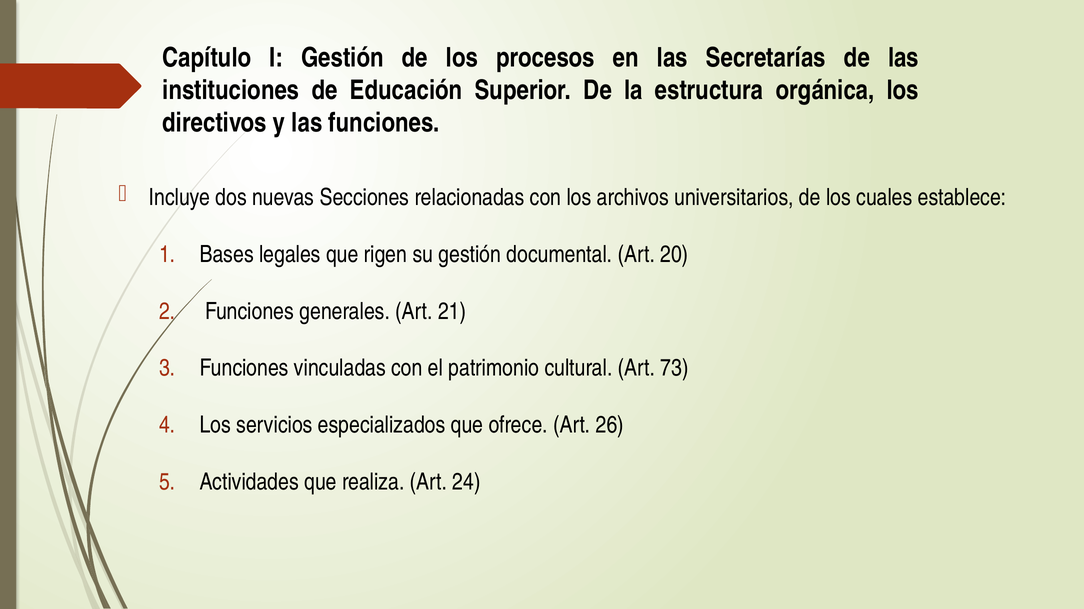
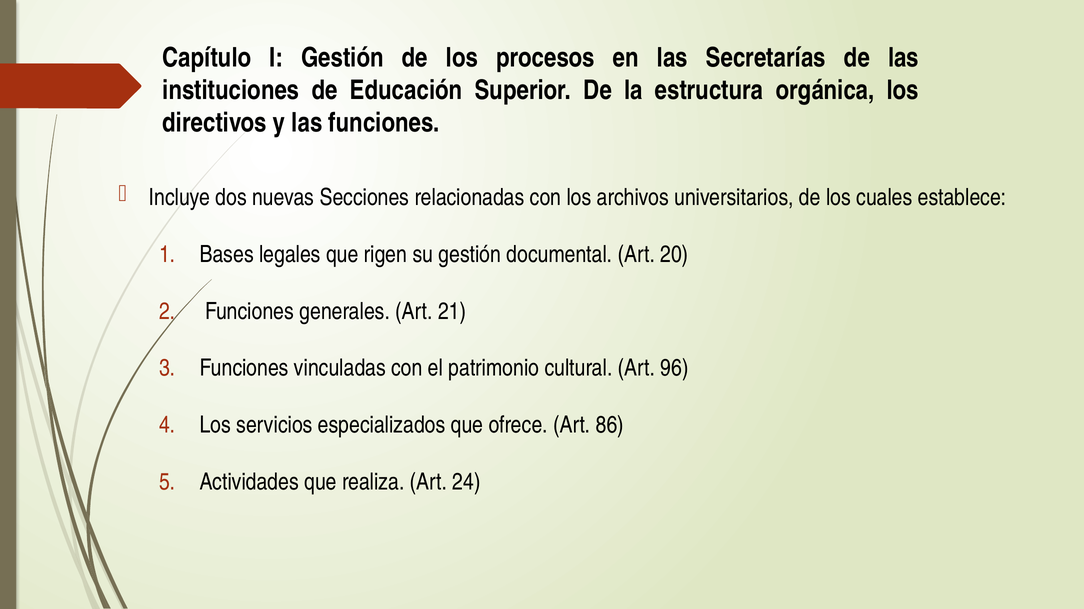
73: 73 -> 96
26: 26 -> 86
